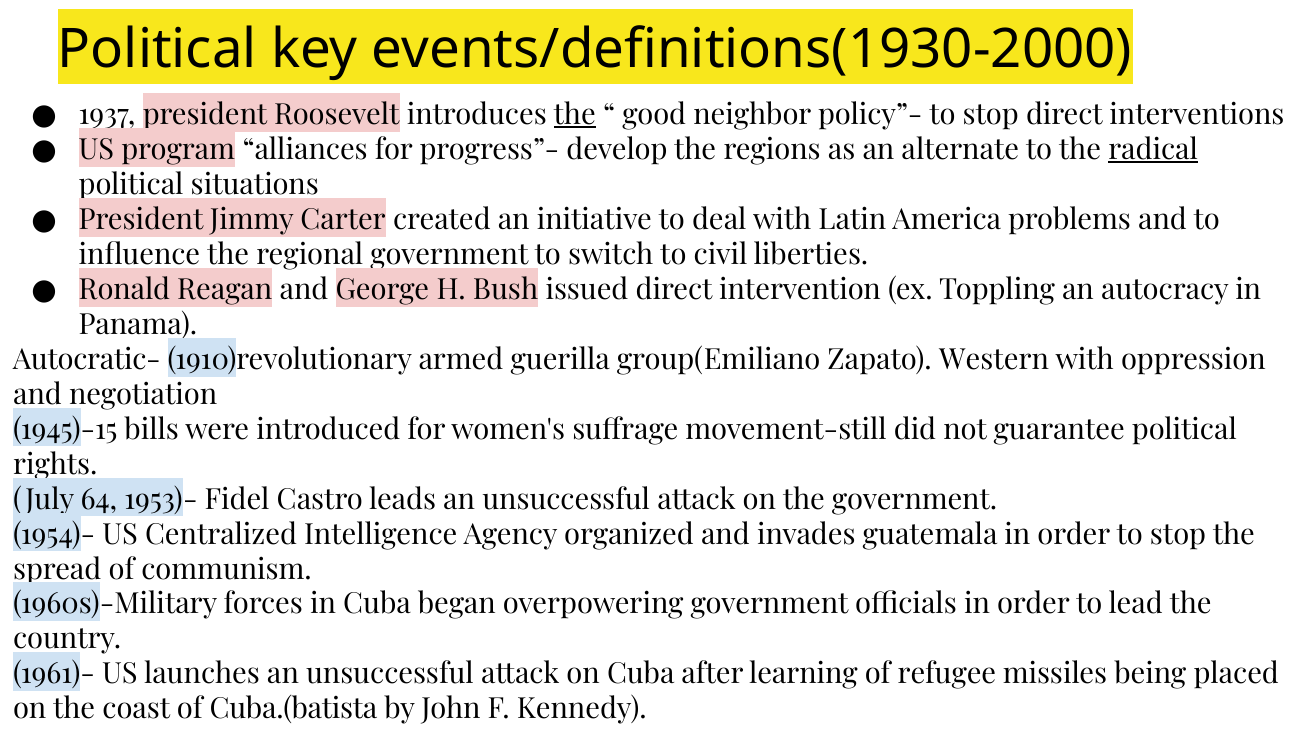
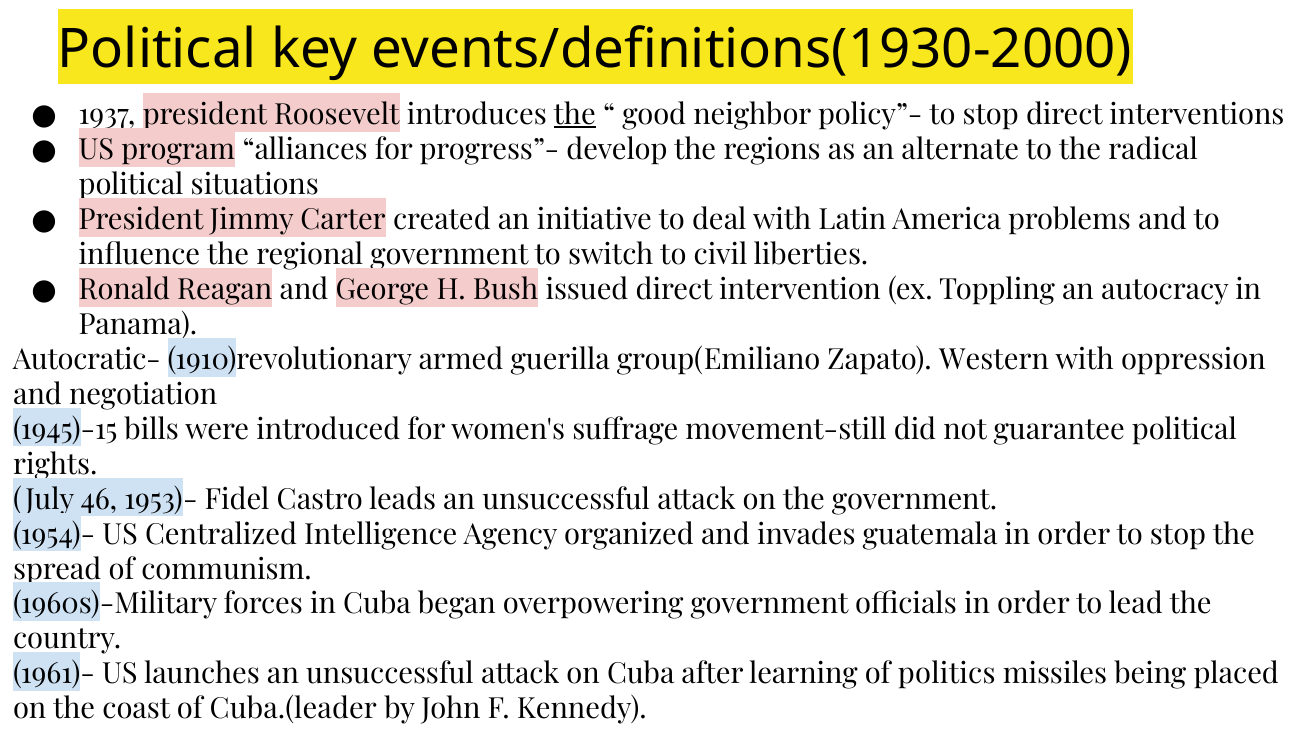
radical underline: present -> none
64: 64 -> 46
refugee: refugee -> politics
Cuba.(batista: Cuba.(batista -> Cuba.(leader
